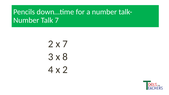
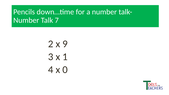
x 7: 7 -> 9
8: 8 -> 1
x 2: 2 -> 0
